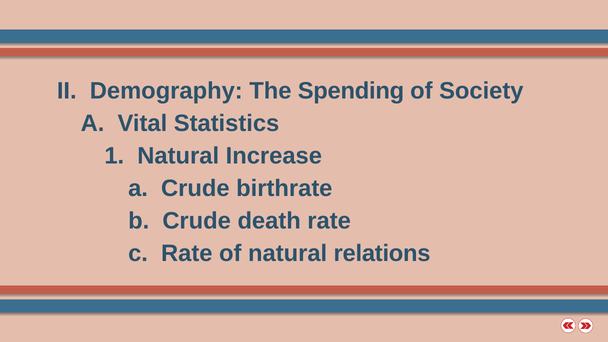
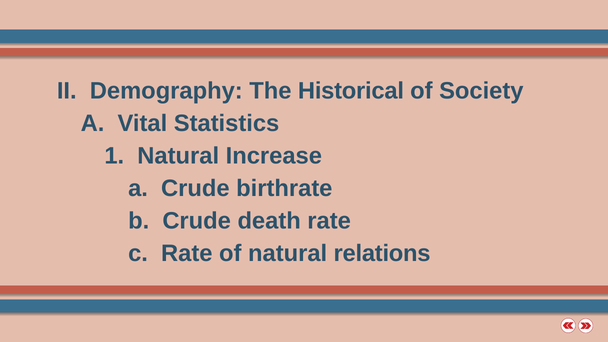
Spending: Spending -> Historical
